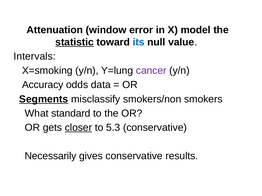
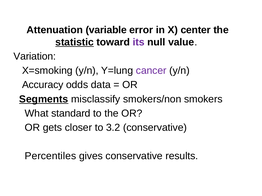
window: window -> variable
model: model -> center
its colour: blue -> purple
Intervals: Intervals -> Variation
closer underline: present -> none
5.3: 5.3 -> 3.2
Necessarily: Necessarily -> Percentiles
